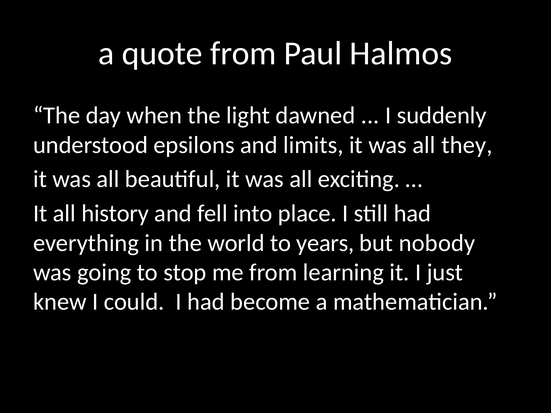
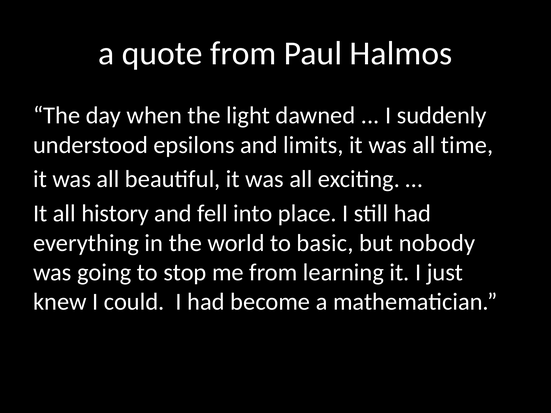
they: they -> time
years: years -> basic
